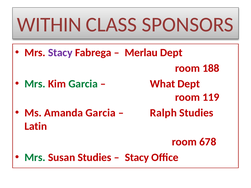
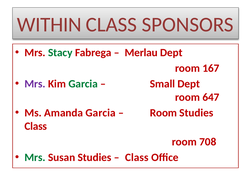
Stacy at (60, 53) colour: purple -> green
188: 188 -> 167
Mrs at (35, 84) colour: green -> purple
What: What -> Small
119: 119 -> 647
Ralph at (163, 113): Ralph -> Room
Latin at (36, 126): Latin -> Class
678: 678 -> 708
Stacy at (137, 158): Stacy -> Class
